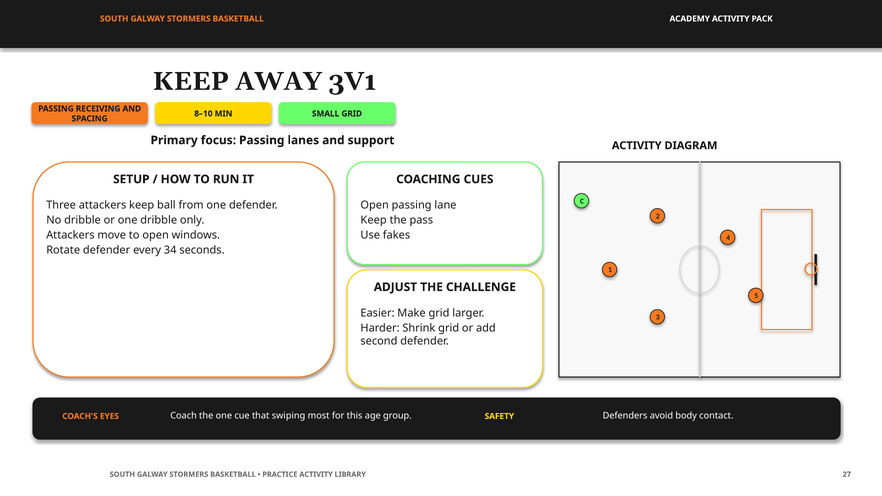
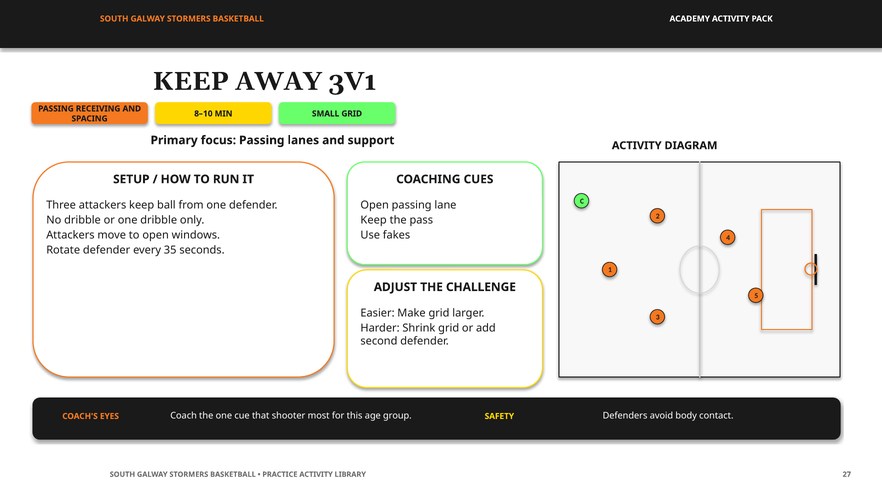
34: 34 -> 35
swiping: swiping -> shooter
